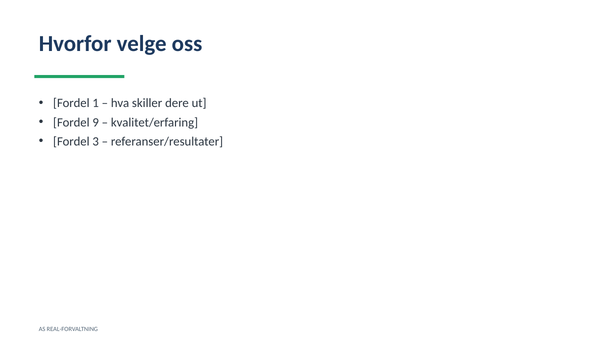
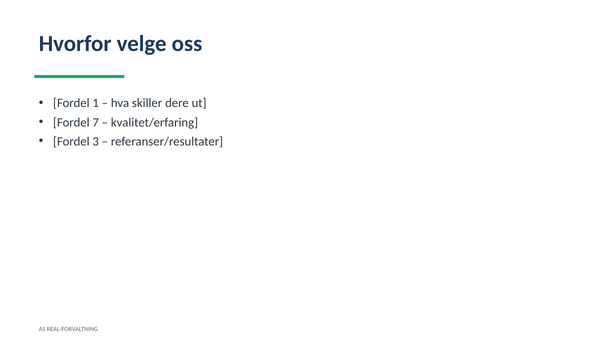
9: 9 -> 7
